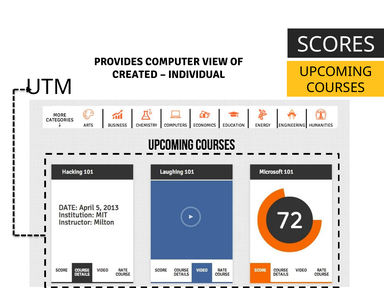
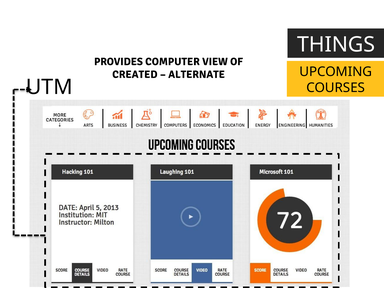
SCORES: SCORES -> THINGS
INDIVIDUAL: INDIVIDUAL -> ALTERNATE
